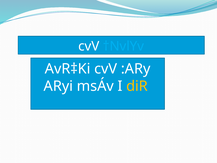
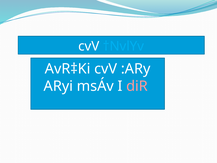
diR colour: yellow -> pink
